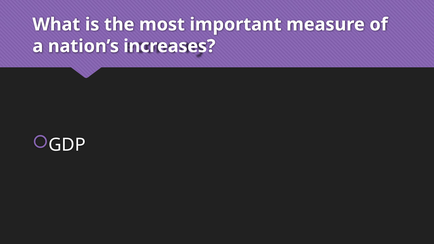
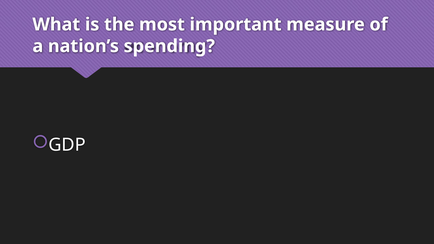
increases: increases -> spending
